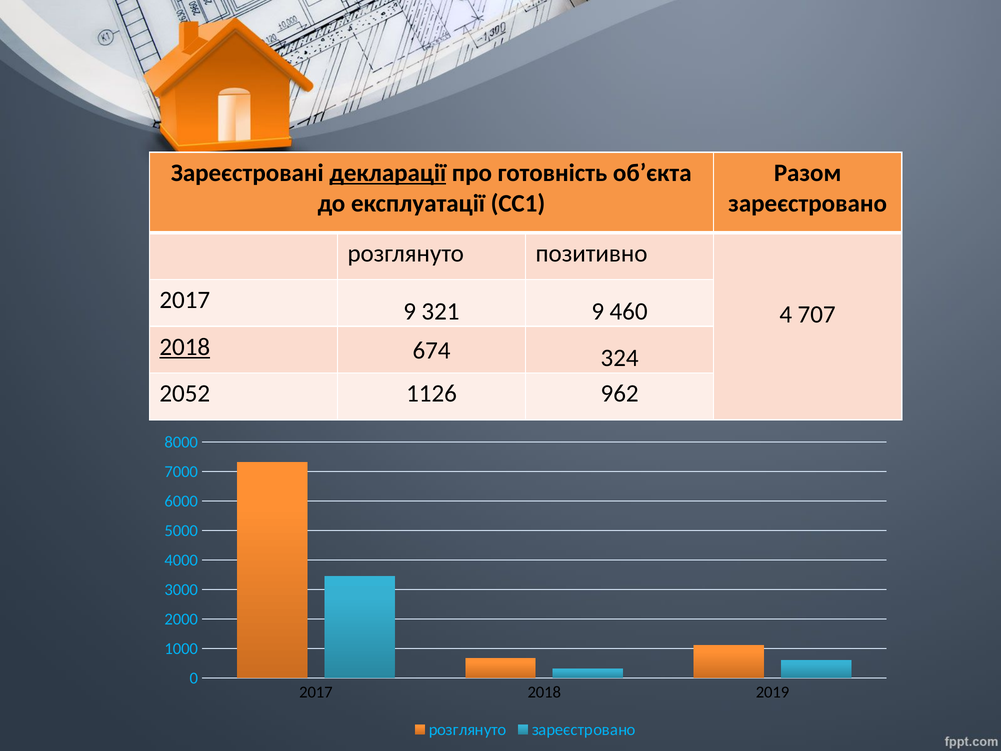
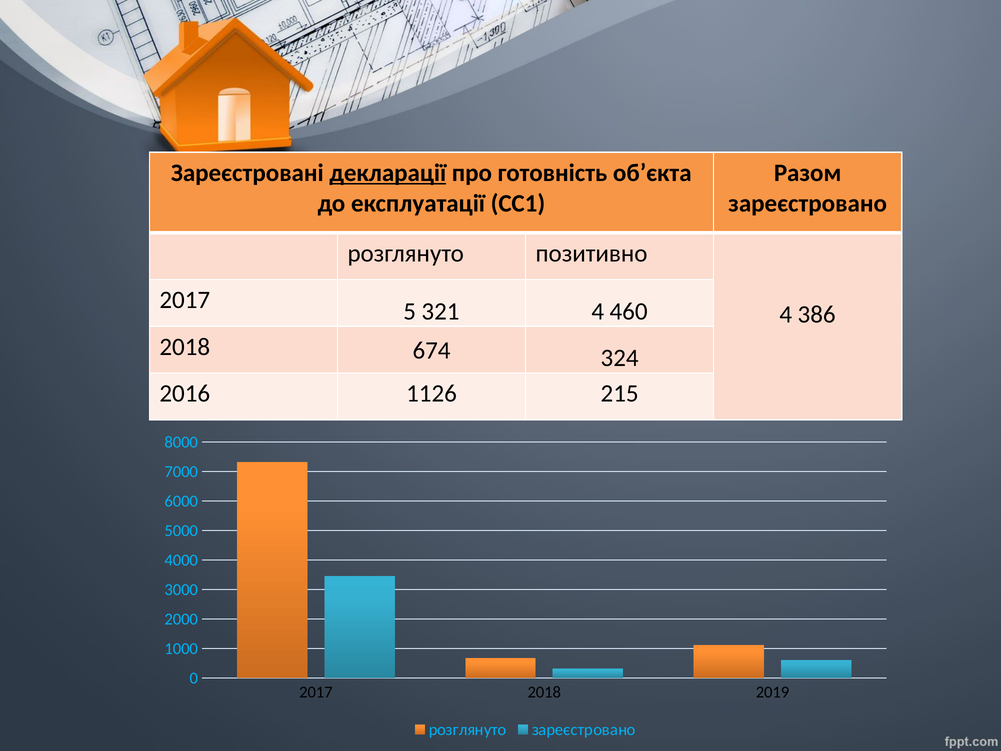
2017 9: 9 -> 5
321 9: 9 -> 4
707: 707 -> 386
2018 at (185, 347) underline: present -> none
2052: 2052 -> 2016
962: 962 -> 215
